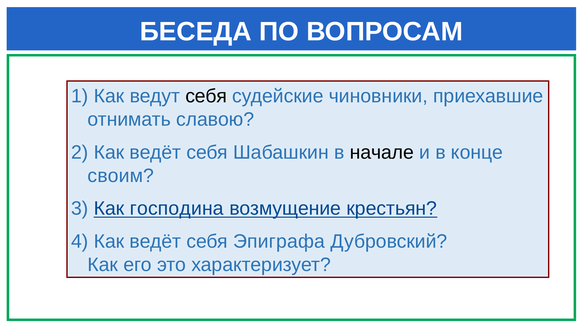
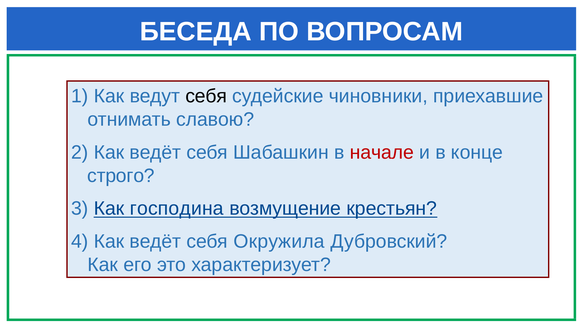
начале colour: black -> red
своим: своим -> строго
Эпиграфа: Эпиграфа -> Окружила
